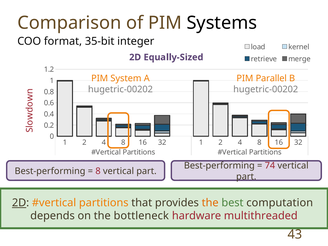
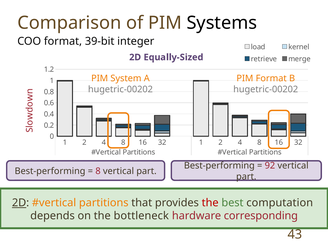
35-bit: 35-bit -> 39-bit
PIM Parallel: Parallel -> Format
74: 74 -> 92
the at (210, 203) colour: orange -> red
multithreaded: multithreaded -> corresponding
